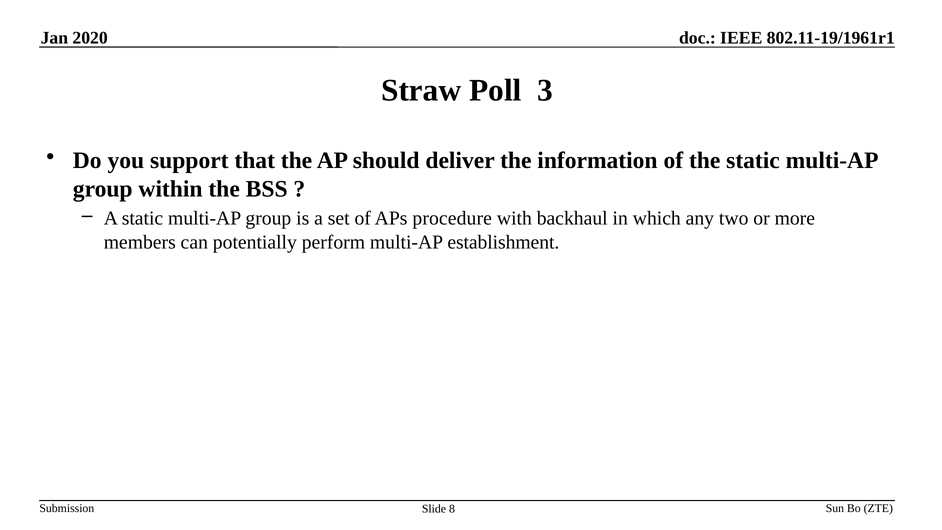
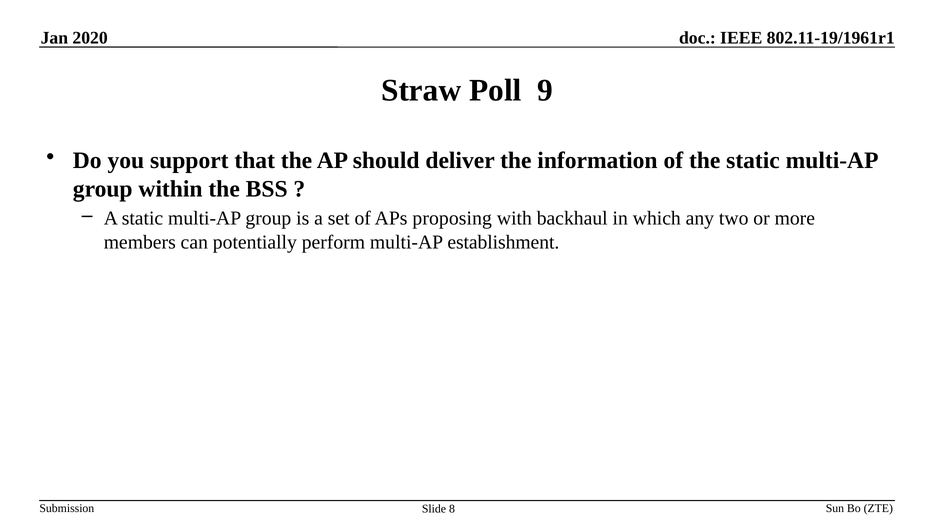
3: 3 -> 9
procedure: procedure -> proposing
